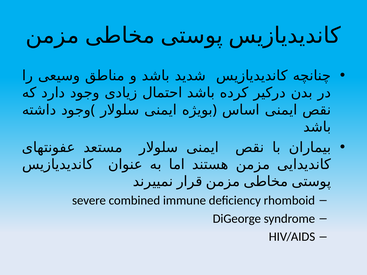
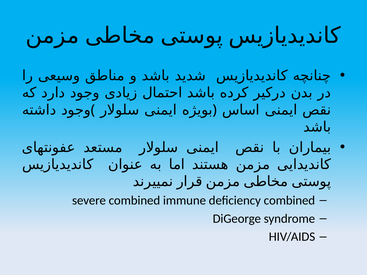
deficiency rhomboid: rhomboid -> combined
